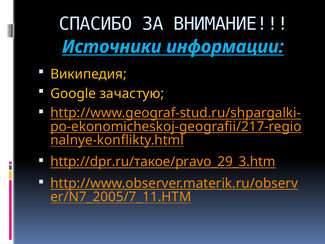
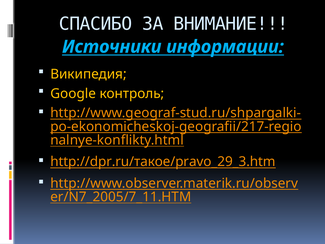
зачастую: зачастую -> контроль
